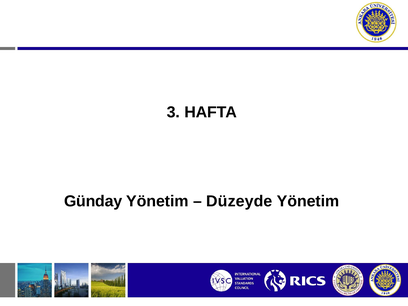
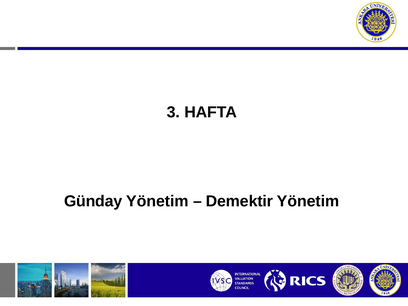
Düzeyde: Düzeyde -> Demektir
